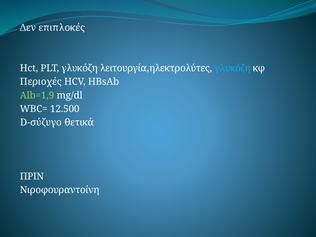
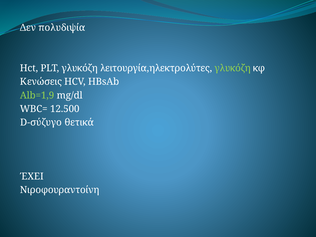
επιπλοκές: επιπλοκές -> πολυδιψία
γλυκόζη at (233, 68) colour: light blue -> light green
Περιοχές: Περιοχές -> Κενώσεις
ΠΡΙΝ: ΠΡΙΝ -> ΈΧΕΙ
